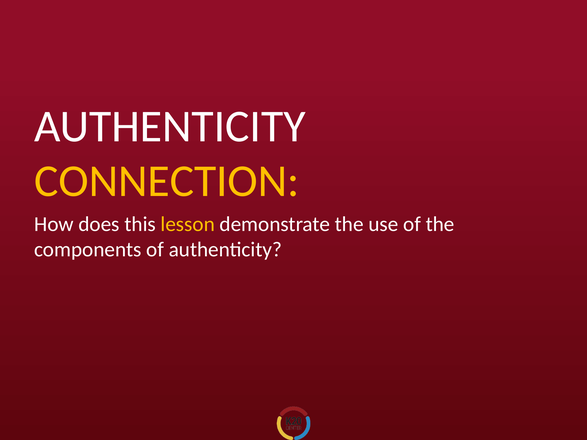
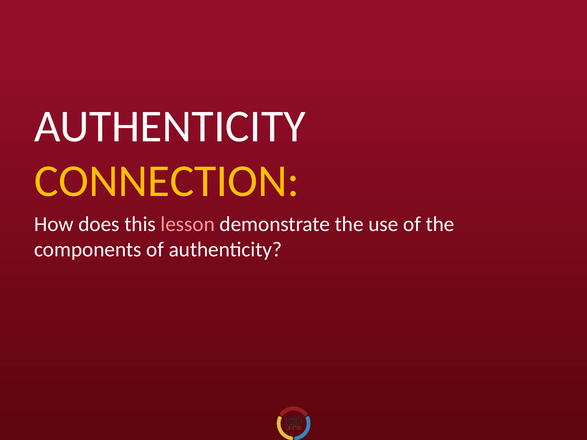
lesson colour: yellow -> pink
